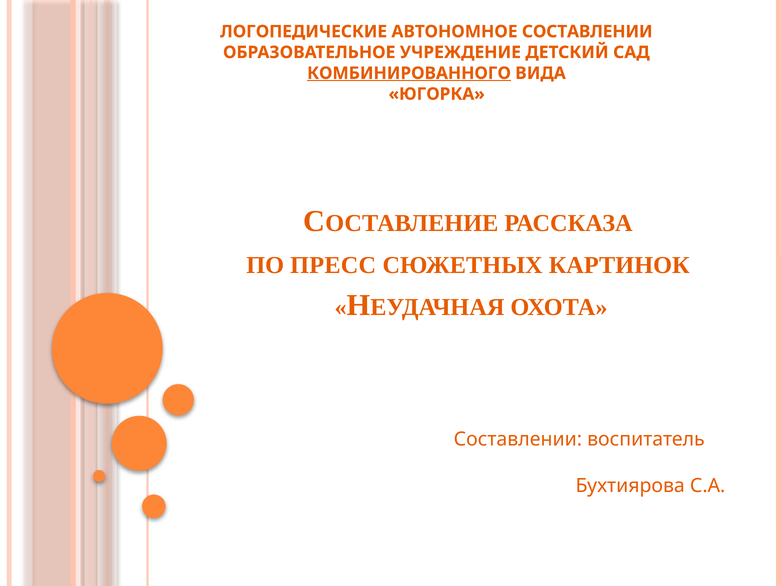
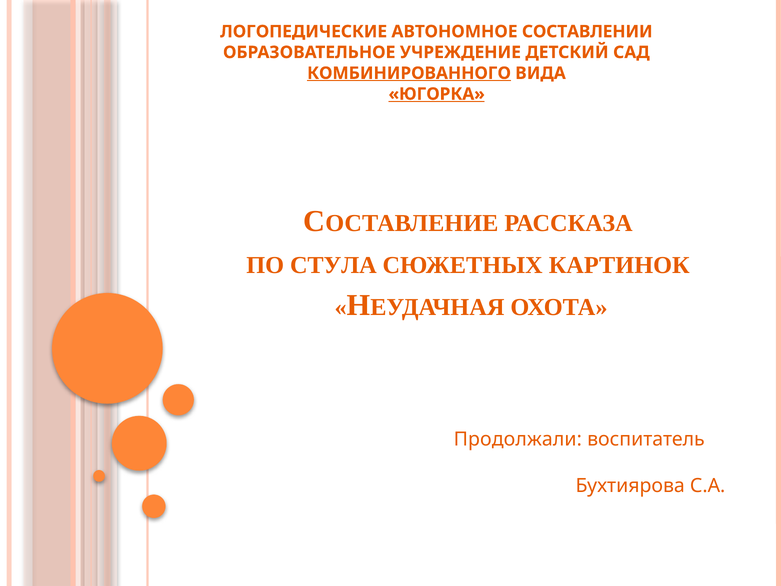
ЮГОРКА underline: none -> present
ПРЕСС: ПРЕСС -> СТУЛА
Составлении at (518, 439): Составлении -> Продолжали
